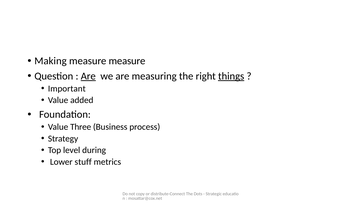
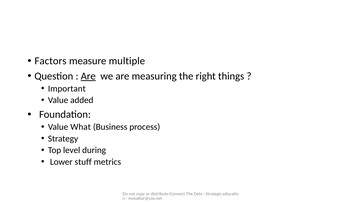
Making: Making -> Factors
measure measure: measure -> multiple
things underline: present -> none
Three: Three -> What
